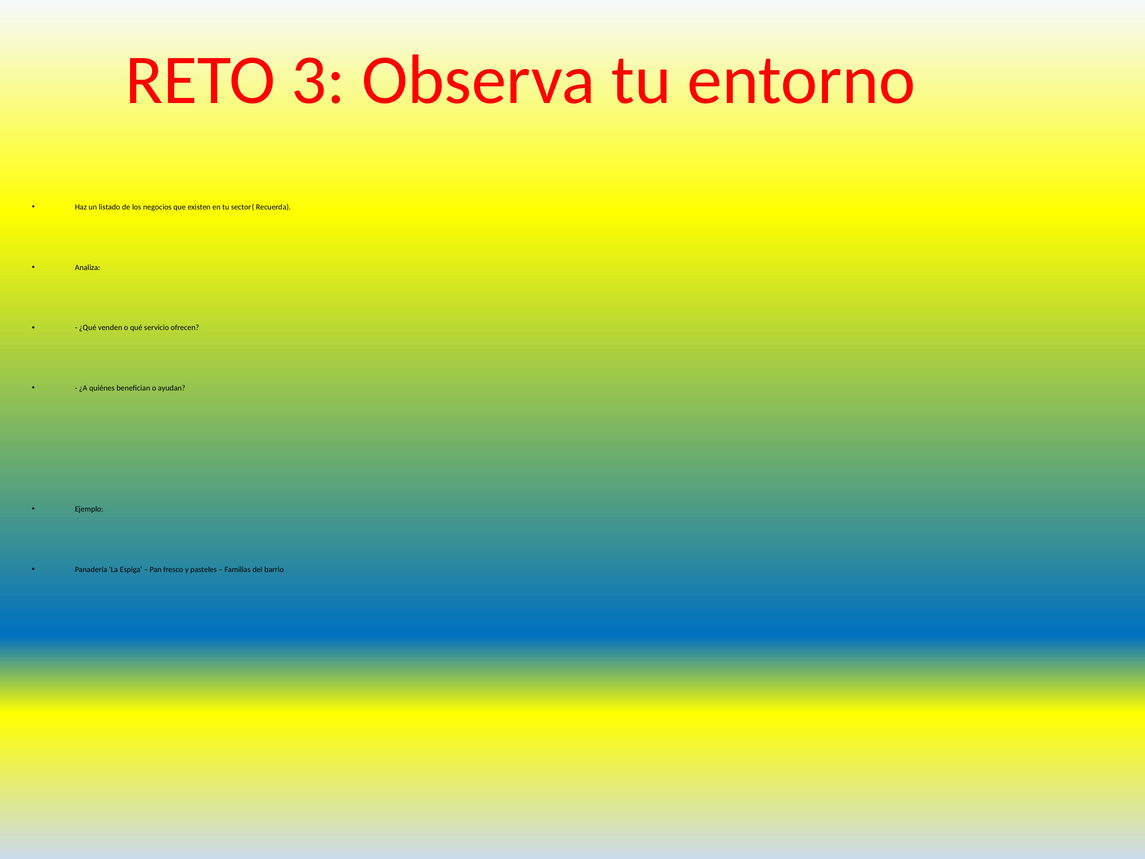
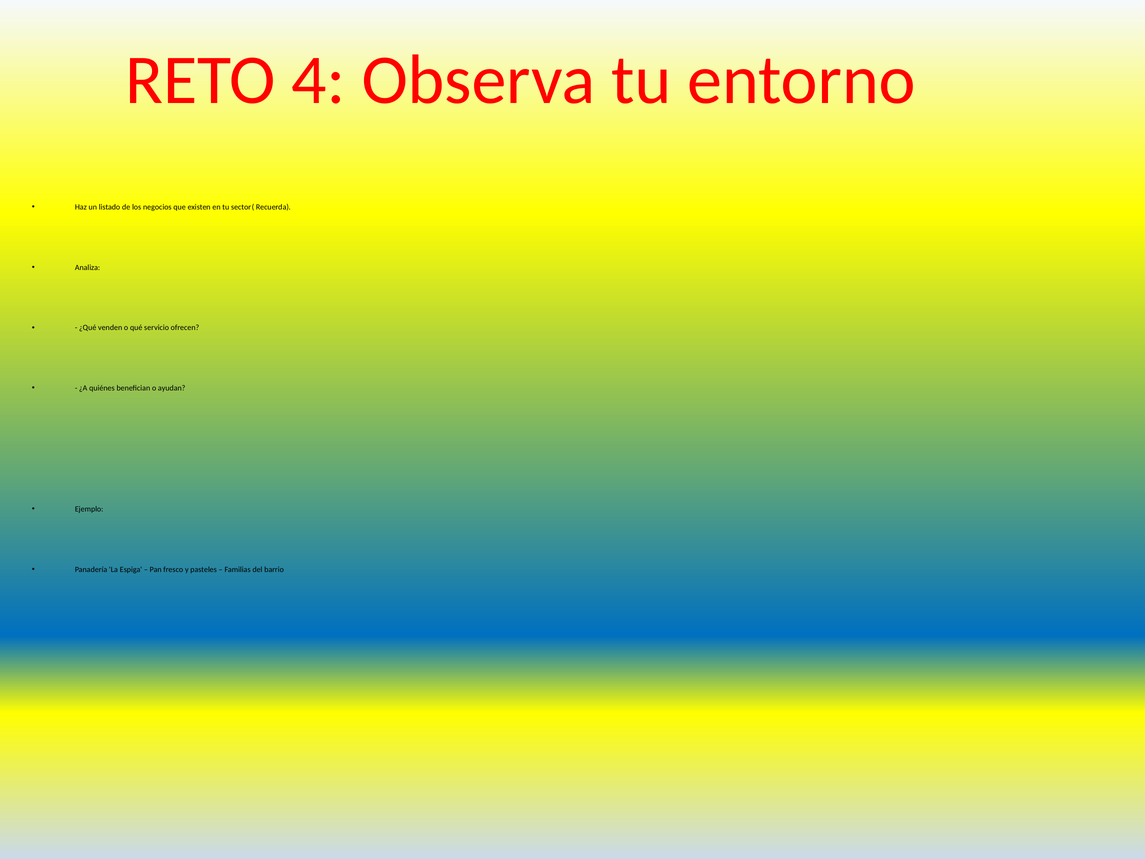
3: 3 -> 4
